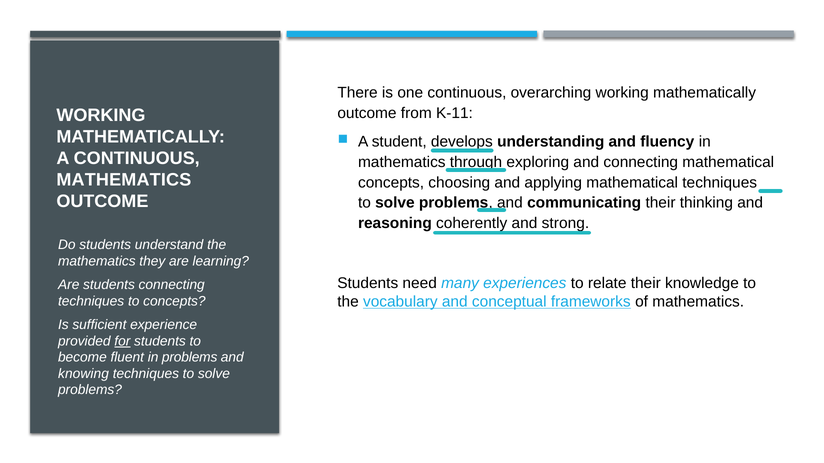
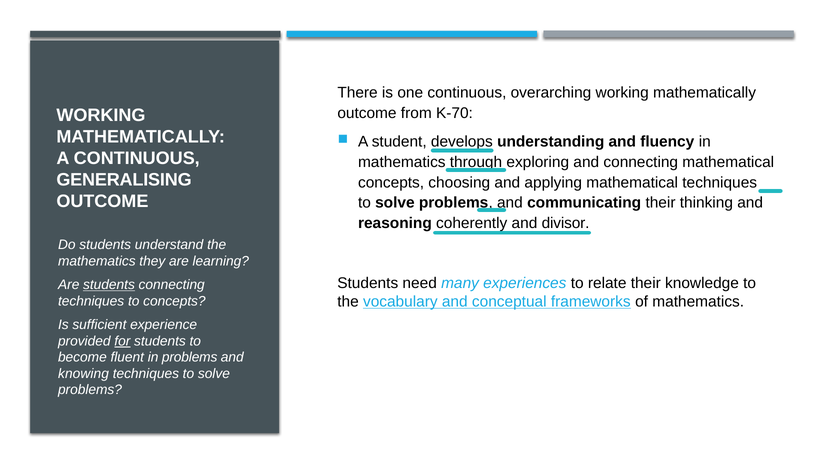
K-11: K-11 -> K-70
MATHEMATICS at (124, 180): MATHEMATICS -> GENERALISING
strong: strong -> divisor
students at (109, 285) underline: none -> present
